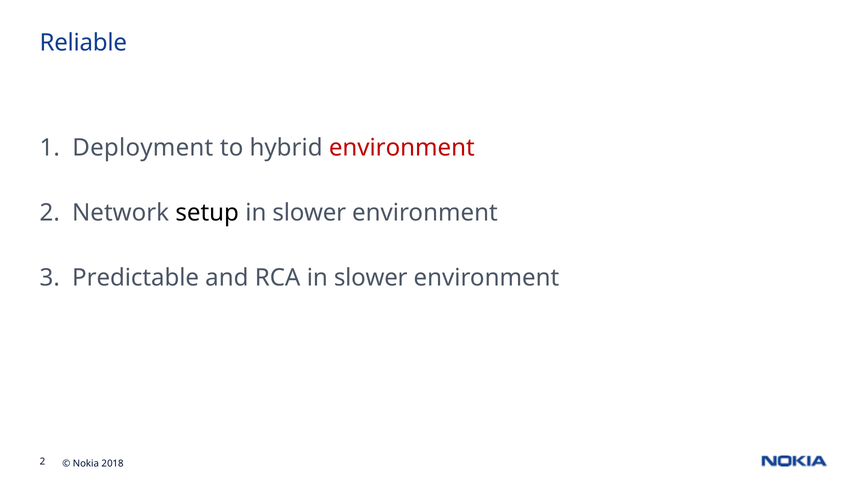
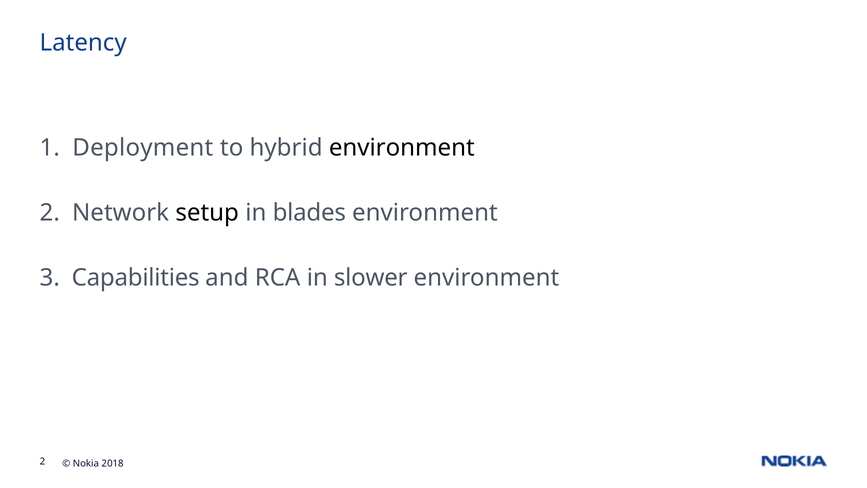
Reliable: Reliable -> Latency
environment at (402, 147) colour: red -> black
slower at (309, 213): slower -> blades
Predictable: Predictable -> Capabilities
